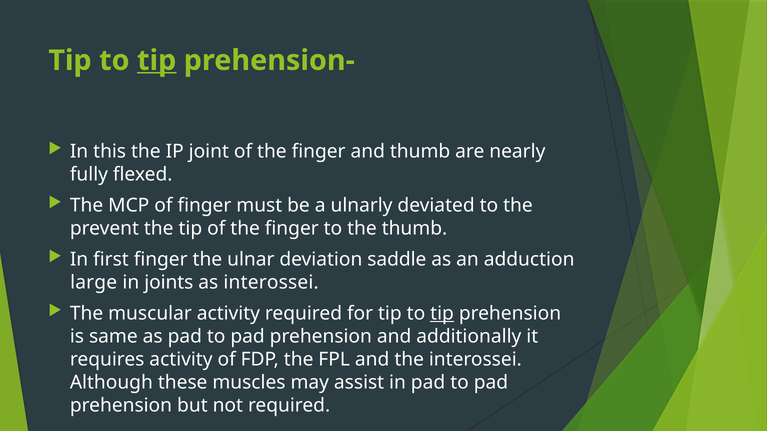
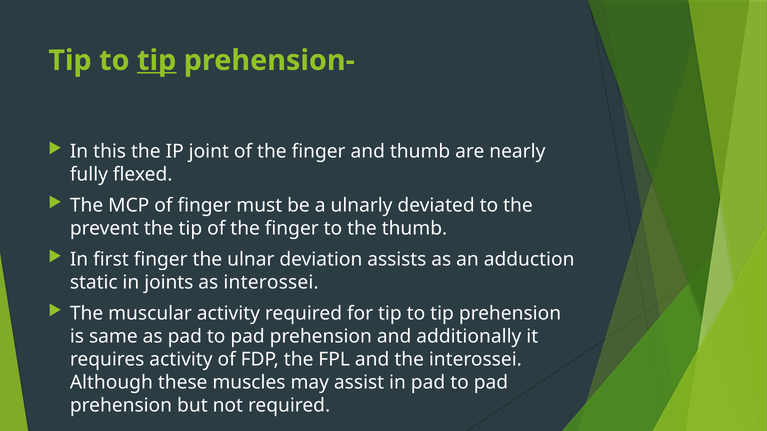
saddle: saddle -> assists
large: large -> static
tip at (442, 314) underline: present -> none
